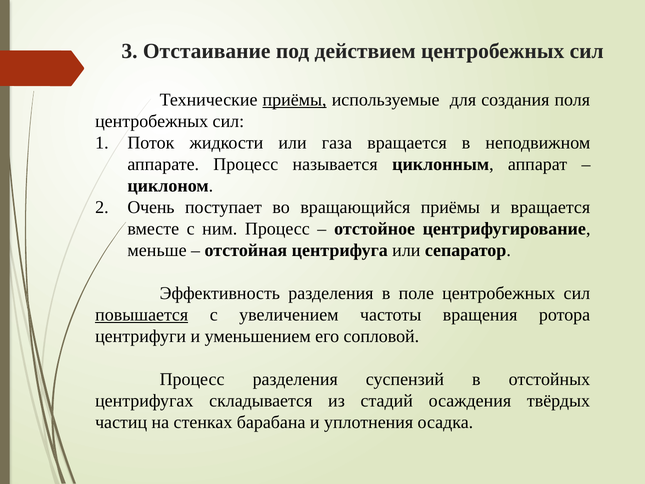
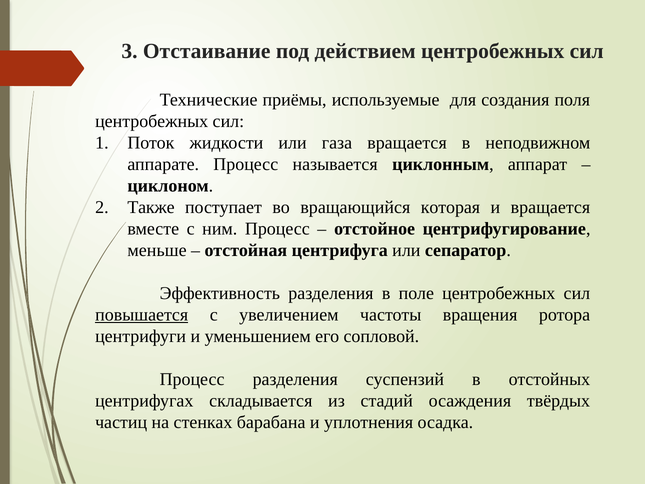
приёмы at (295, 100) underline: present -> none
Очень: Очень -> Также
вращающийся приёмы: приёмы -> которая
